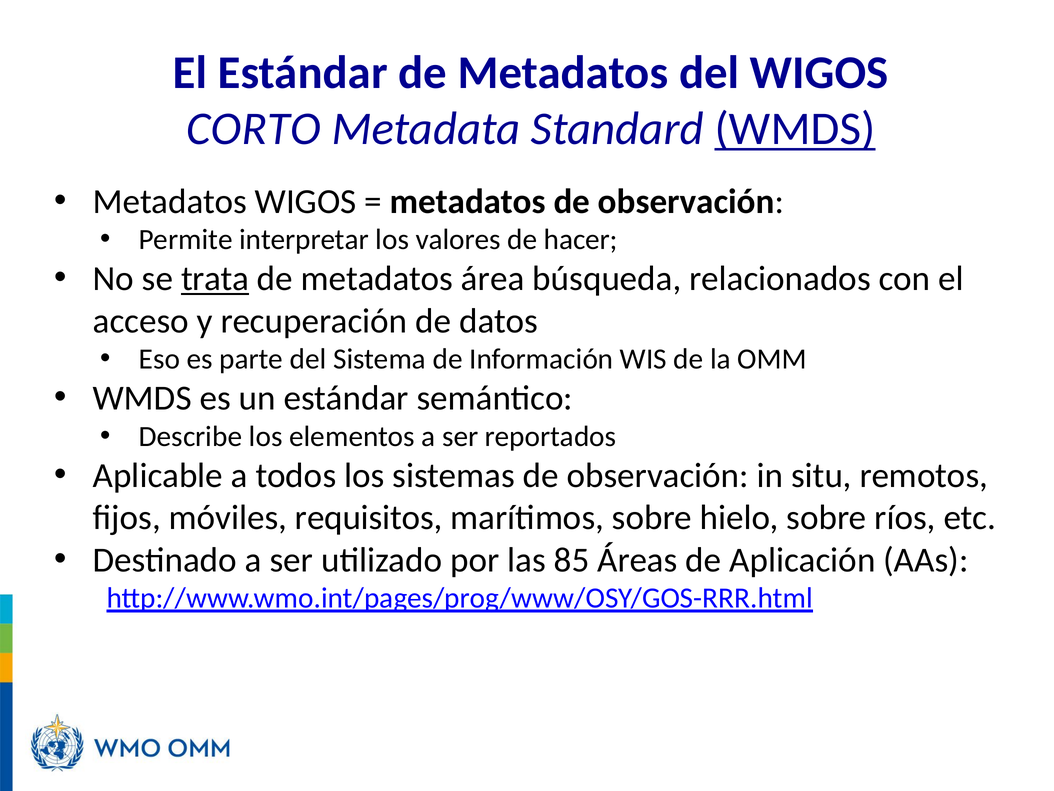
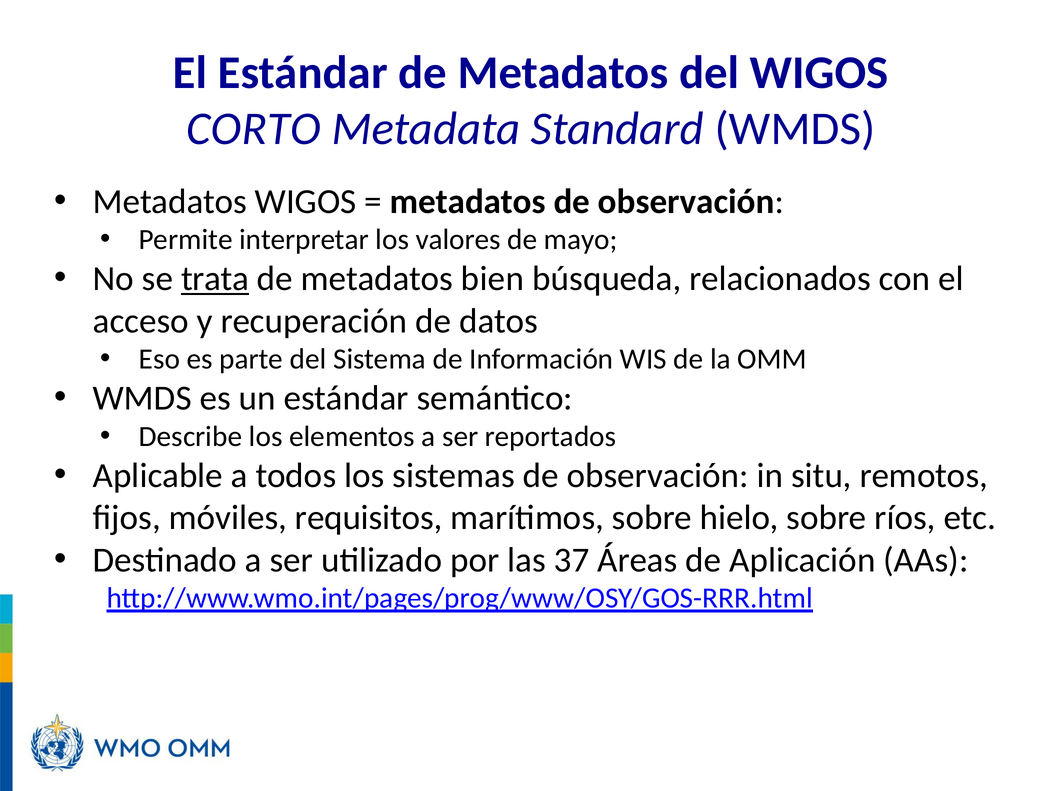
WMDS at (795, 129) underline: present -> none
hacer: hacer -> mayo
área: área -> bien
85: 85 -> 37
